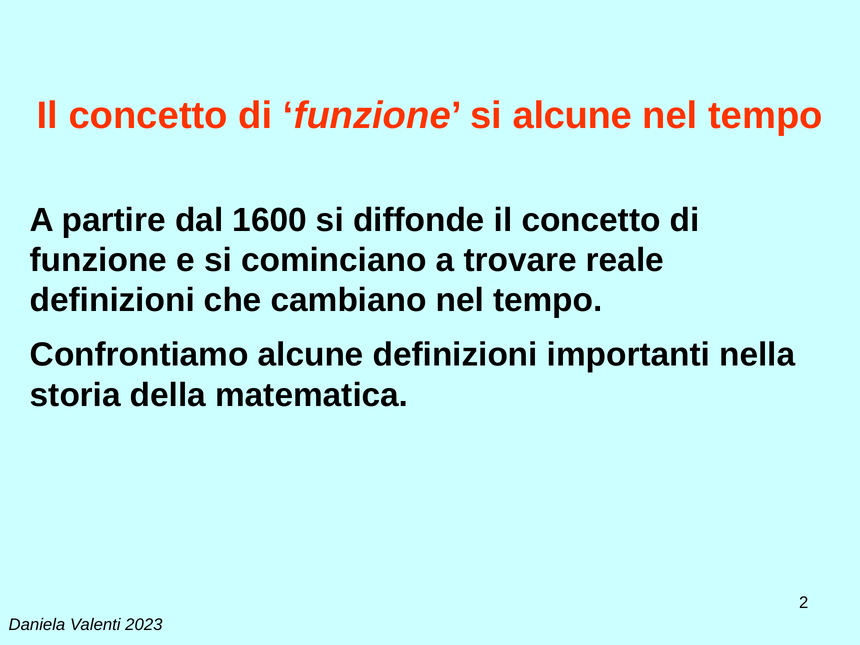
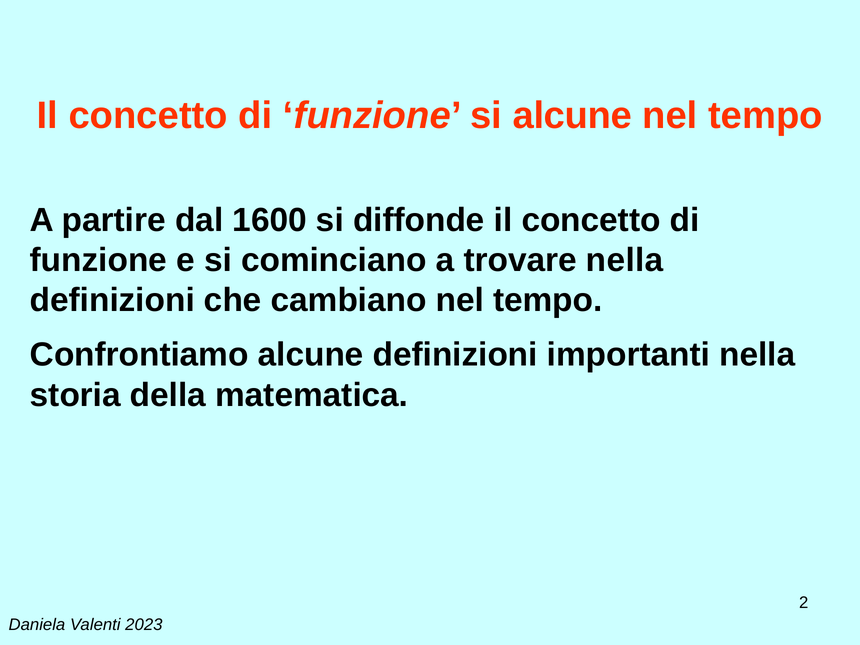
trovare reale: reale -> nella
